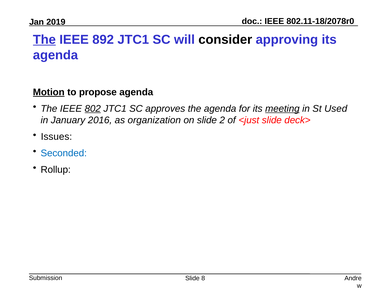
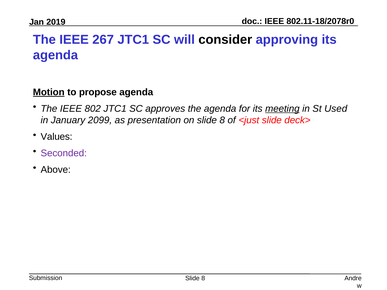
The at (44, 40) underline: present -> none
892: 892 -> 267
802 underline: present -> none
2016: 2016 -> 2099
organization: organization -> presentation
on slide 2: 2 -> 8
Issues: Issues -> Values
Seconded colour: blue -> purple
Rollup: Rollup -> Above
